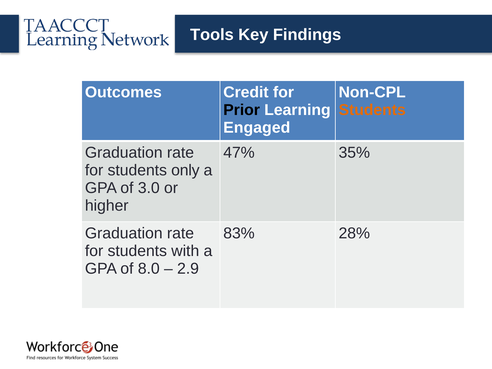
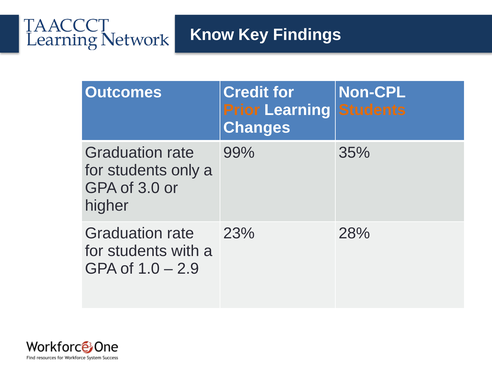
Tools: Tools -> Know
Prior colour: black -> orange
Engaged: Engaged -> Changes
47%: 47% -> 99%
83%: 83% -> 23%
8.0: 8.0 -> 1.0
